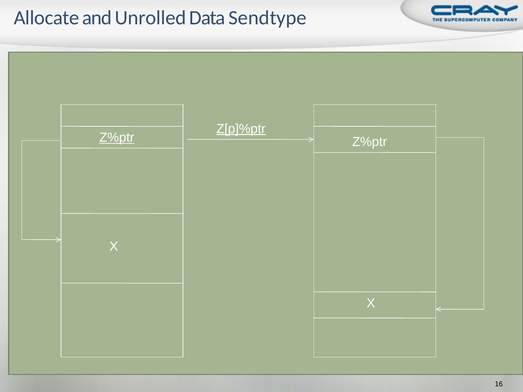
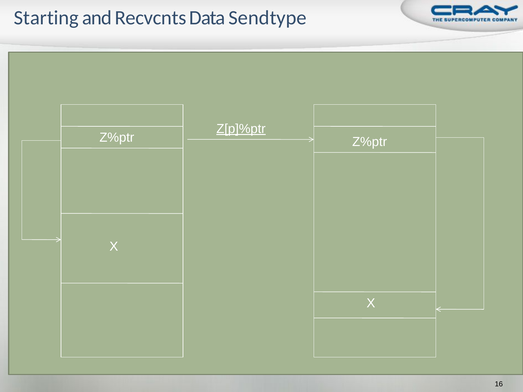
Allocate: Allocate -> Starting
Unrolled: Unrolled -> Recvcnts
Z%ptr at (117, 138) underline: present -> none
